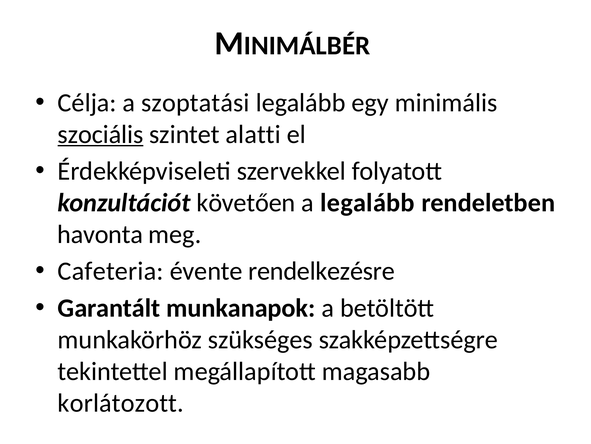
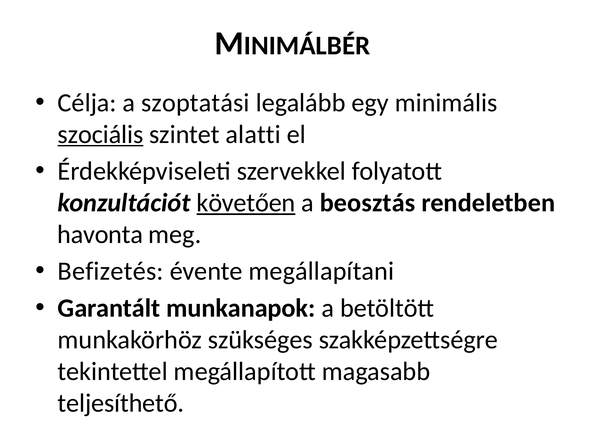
követően underline: none -> present
a legalább: legalább -> beosztás
Cafeteria: Cafeteria -> Befizetés
rendelkezésre: rendelkezésre -> megállapítani
korlátozott: korlátozott -> teljesíthető
